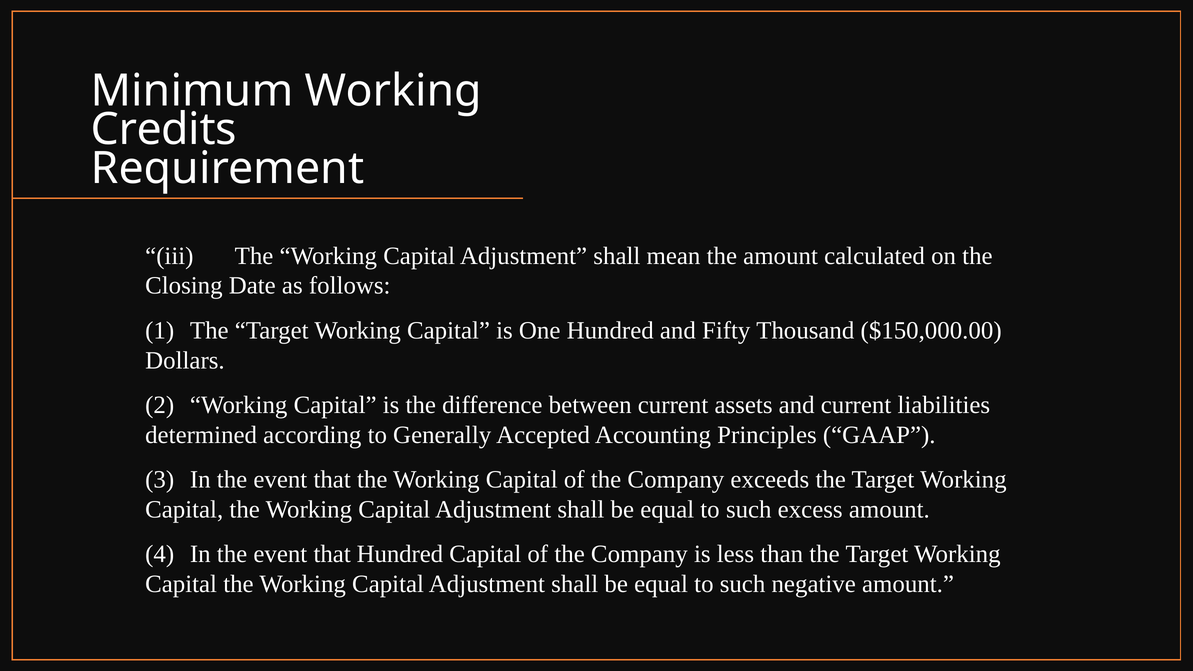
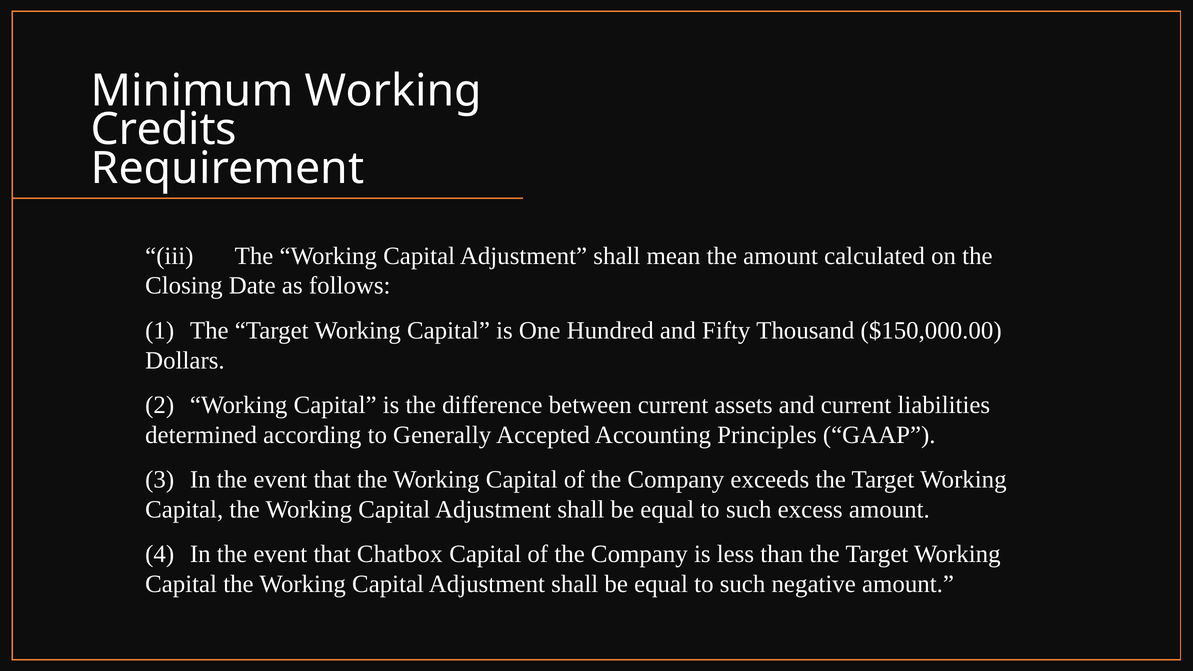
that Hundred: Hundred -> Chatbox
